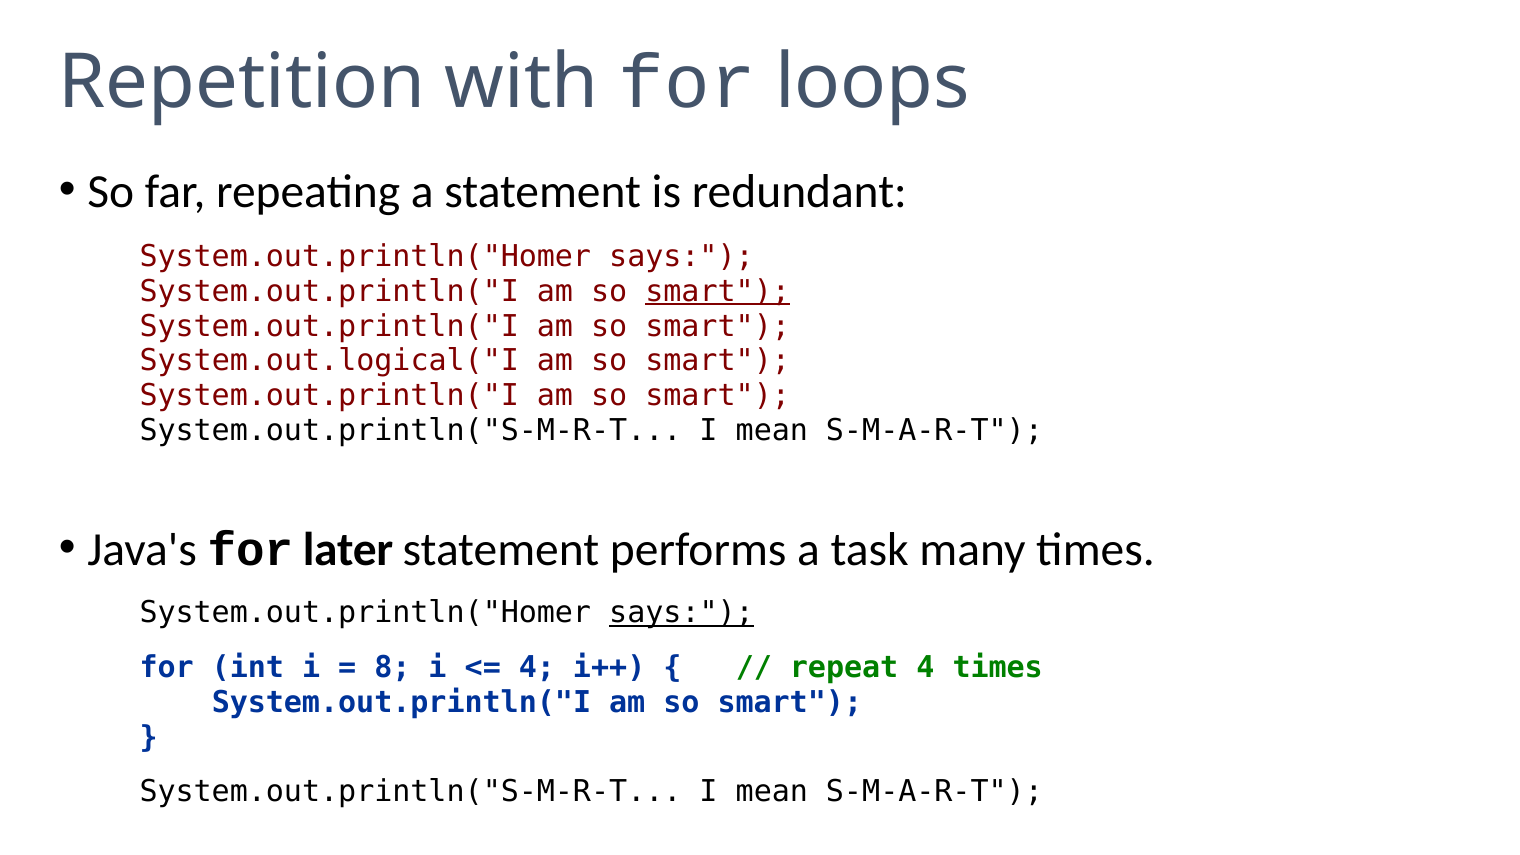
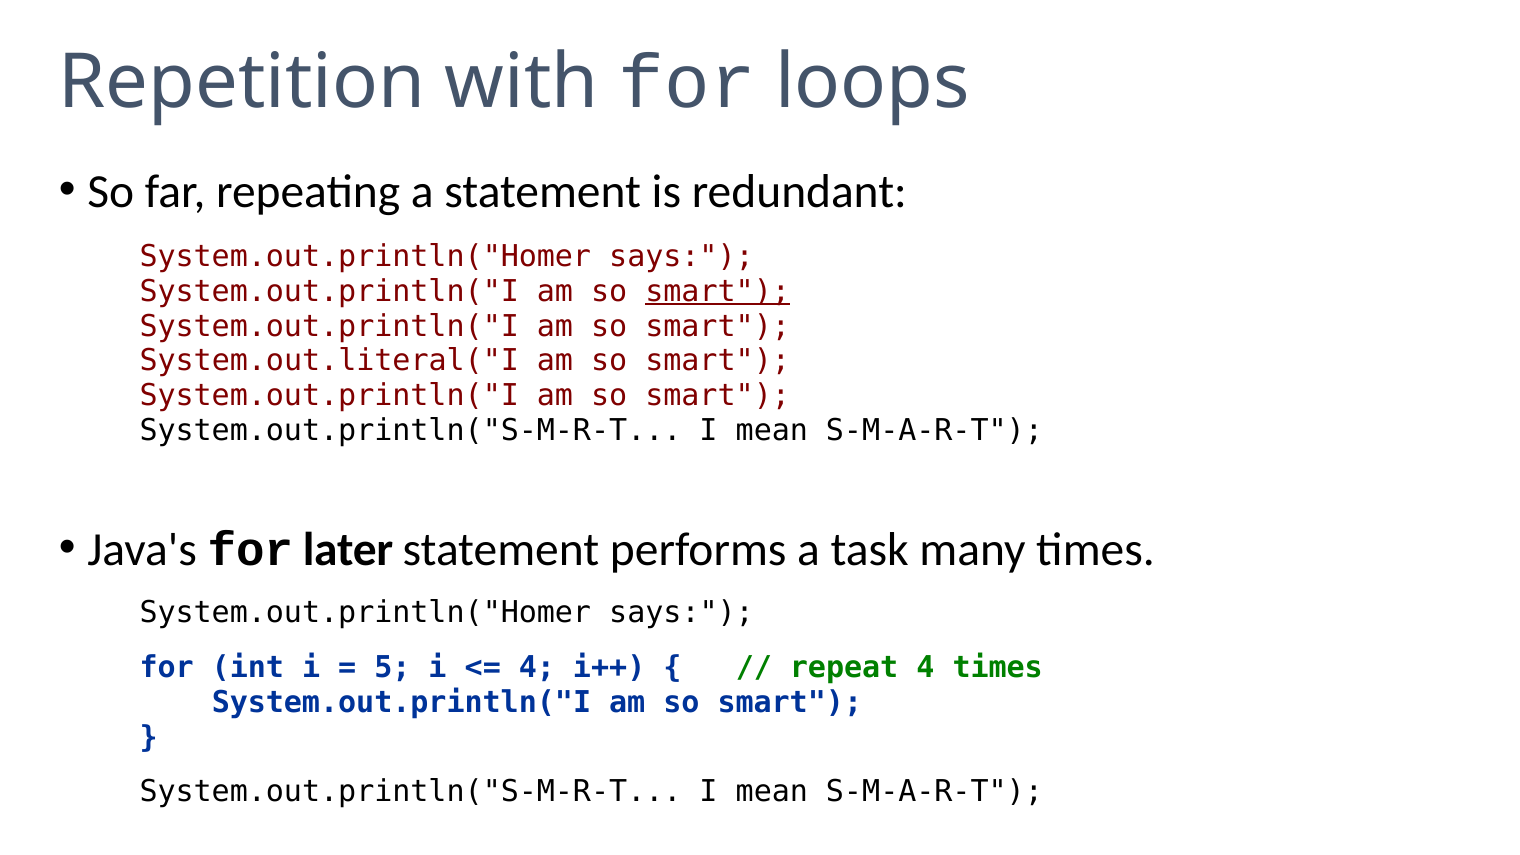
System.out.logical("I: System.out.logical("I -> System.out.literal("I
says at (682, 613) underline: present -> none
8: 8 -> 5
